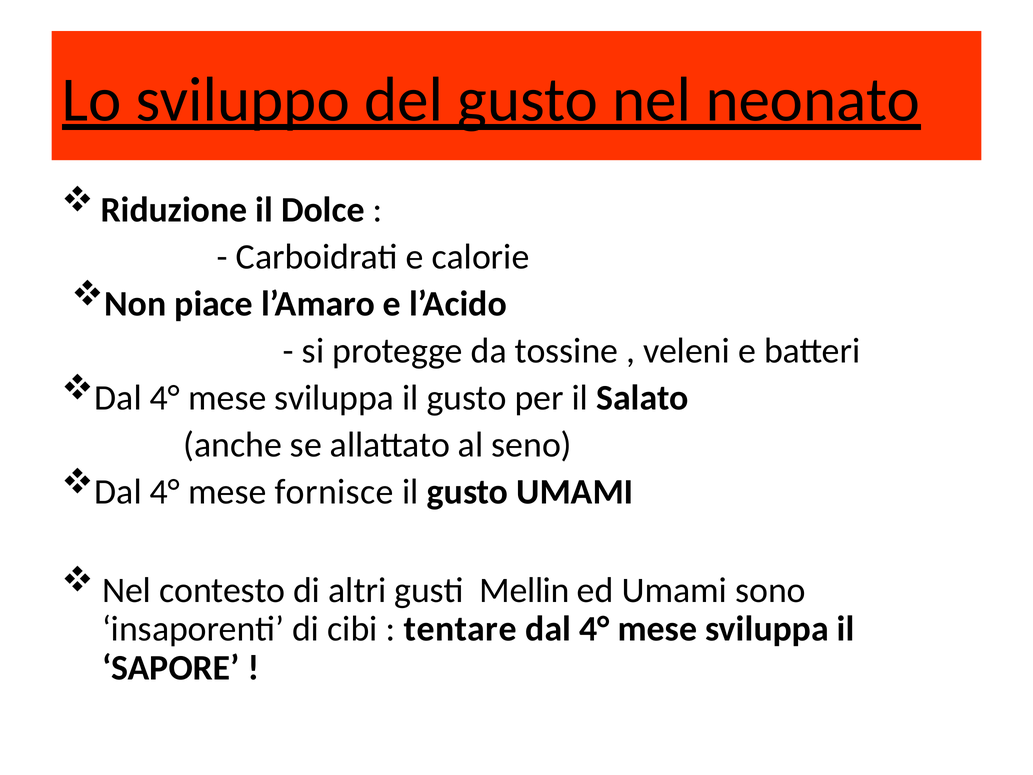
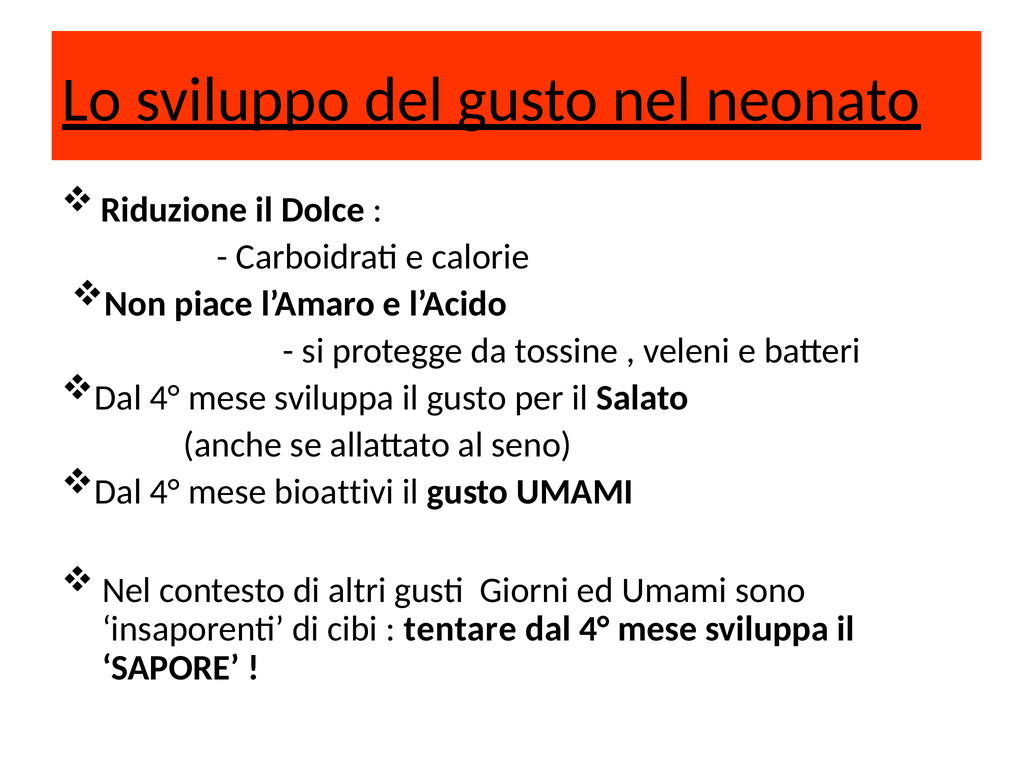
fornisce: fornisce -> bioattivi
Mellin: Mellin -> Giorni
